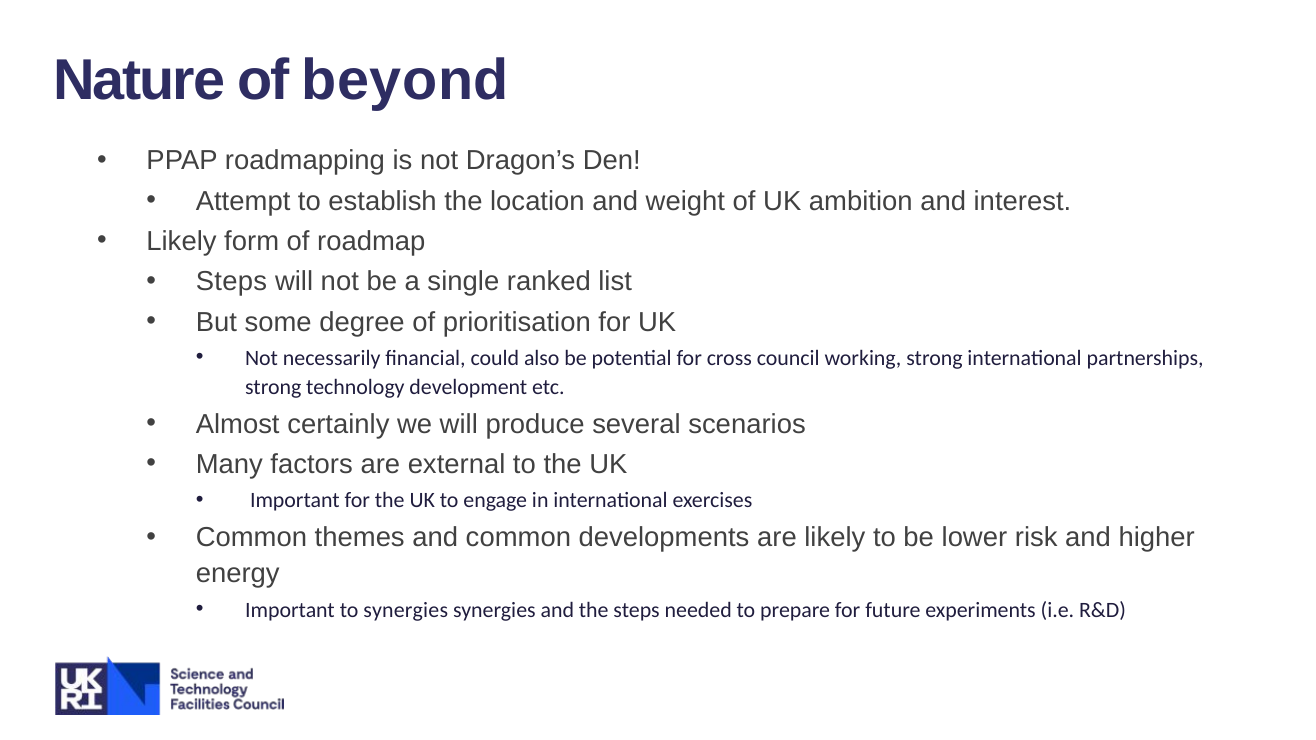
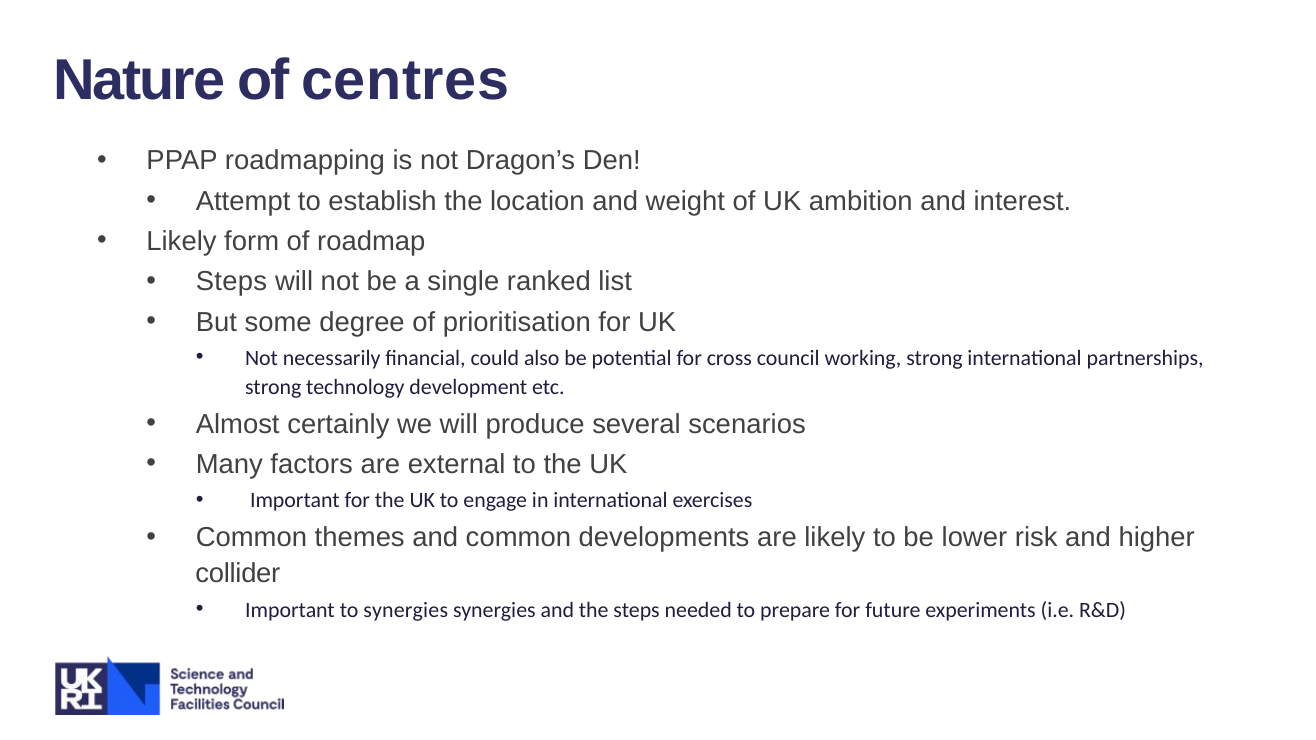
beyond: beyond -> centres
energy: energy -> collider
